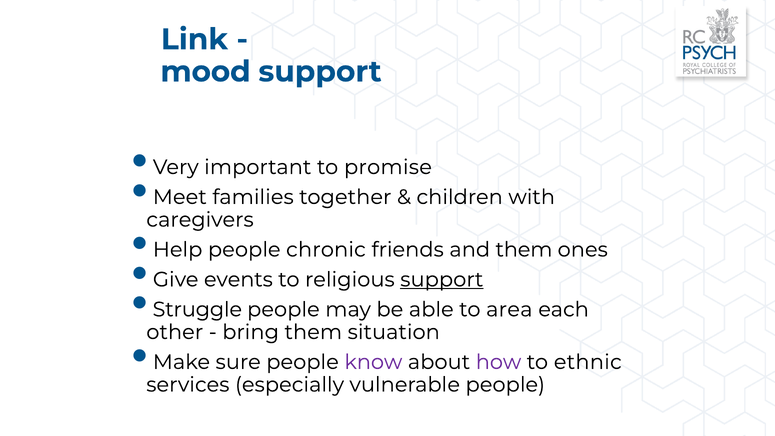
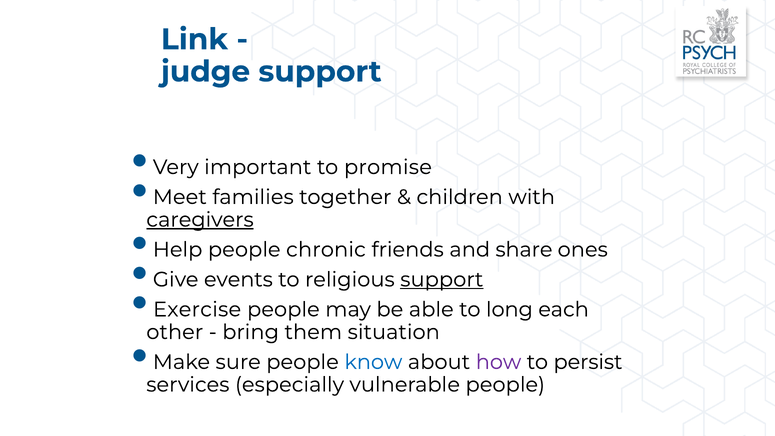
mood: mood -> judge
caregivers underline: none -> present
and them: them -> share
Struggle: Struggle -> Exercise
area: area -> long
know colour: purple -> blue
ethnic: ethnic -> persist
